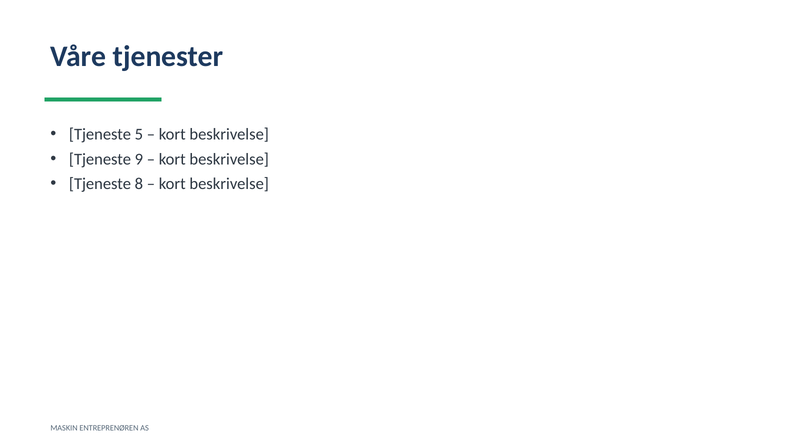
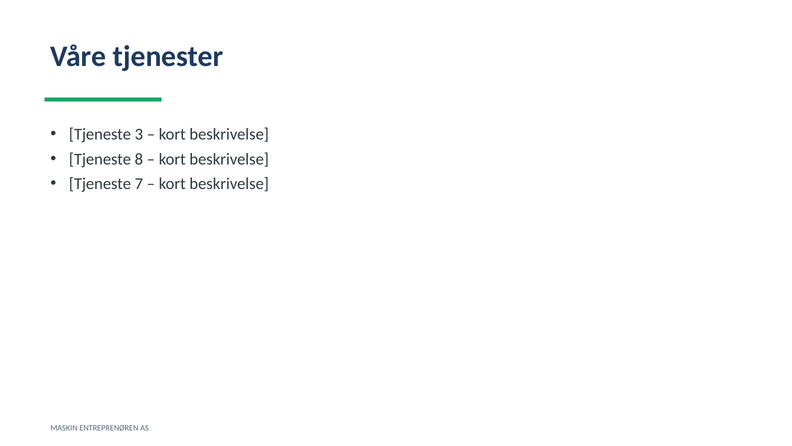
5: 5 -> 3
9: 9 -> 8
8: 8 -> 7
